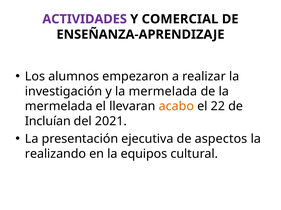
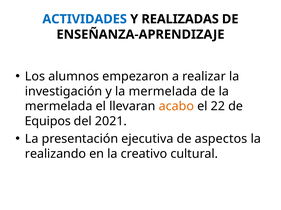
ACTIVIDADES colour: purple -> blue
COMERCIAL: COMERCIAL -> REALIZADAS
Incluían: Incluían -> Equipos
equipos: equipos -> creativo
